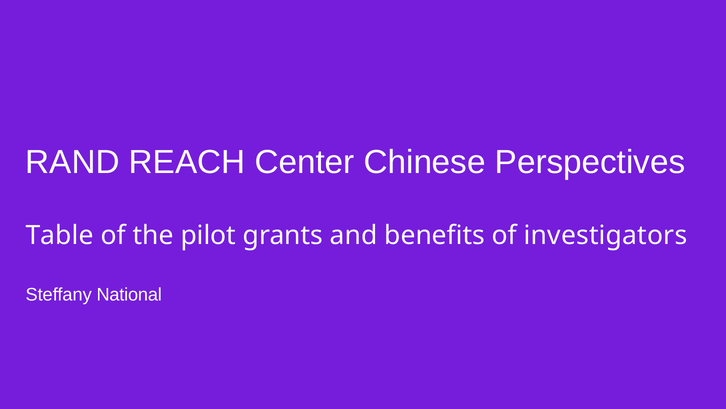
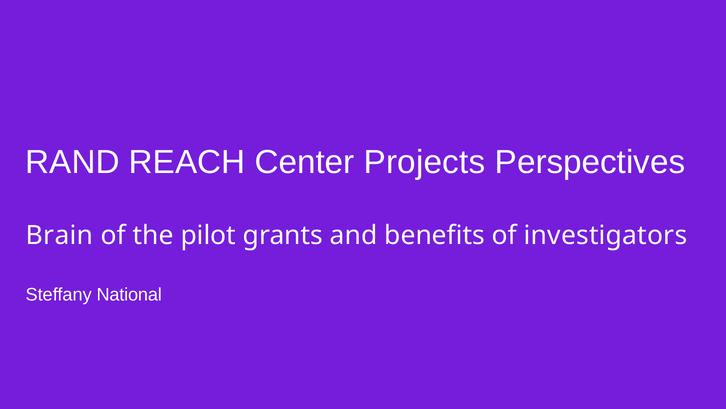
Chinese: Chinese -> Projects
Table: Table -> Brain
